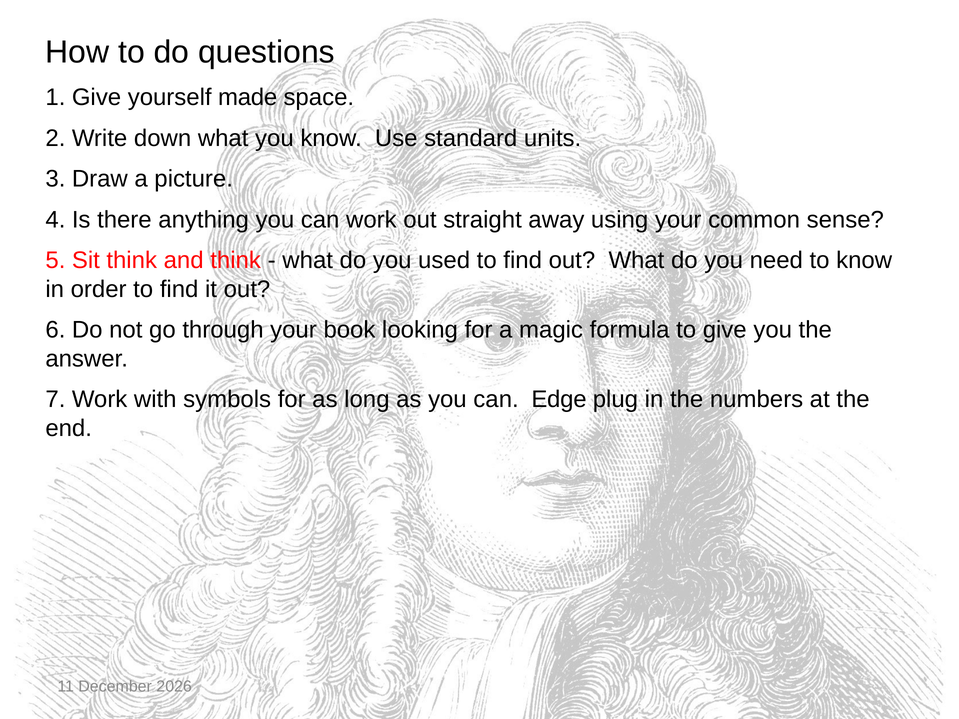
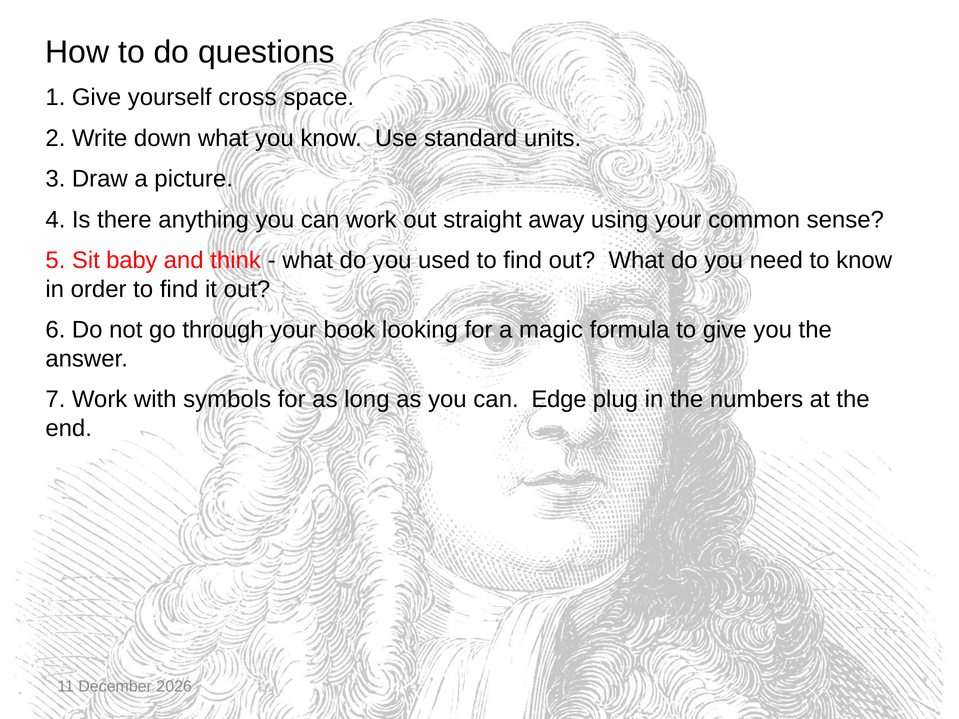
made: made -> cross
Sit think: think -> baby
